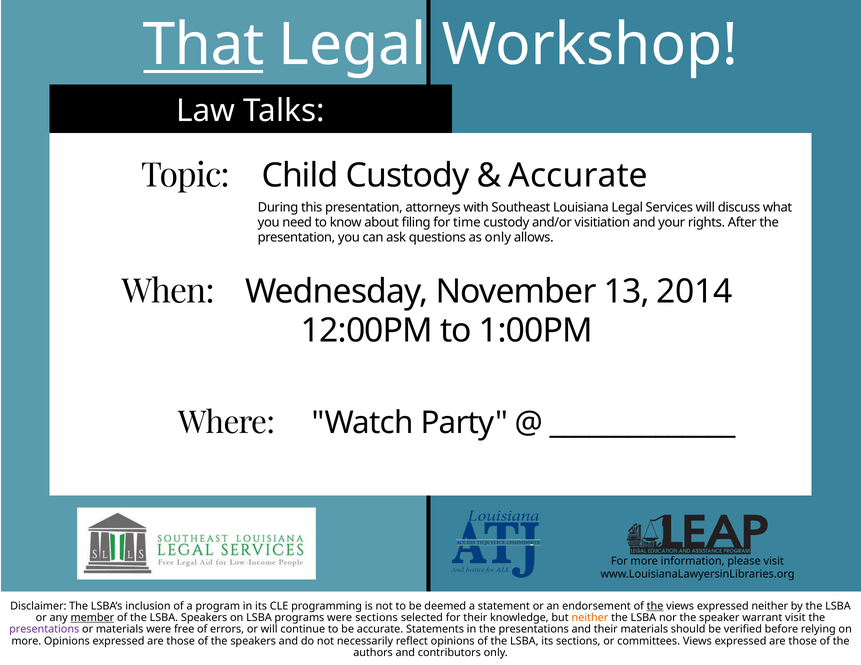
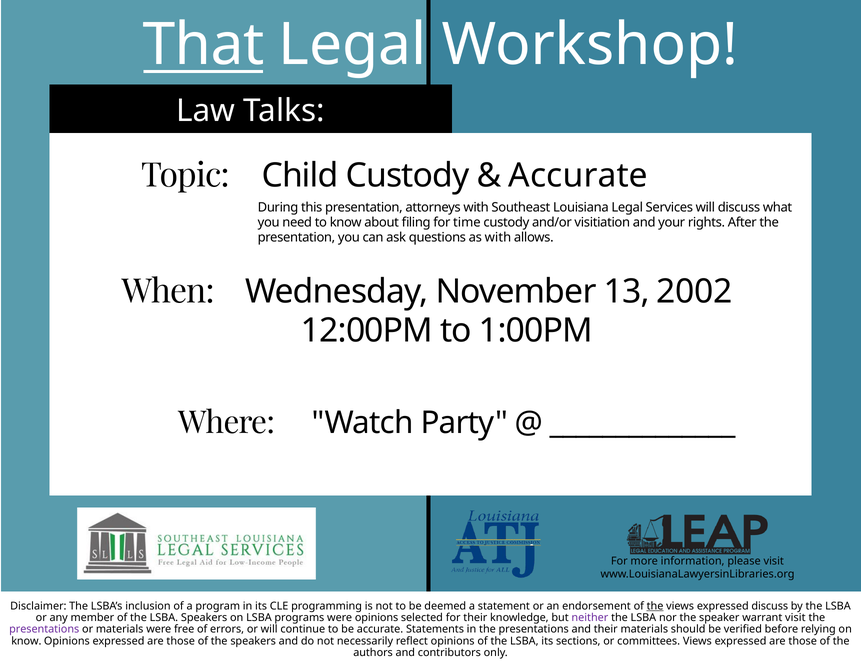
as only: only -> with
2014: 2014 -> 2002
expressed neither: neither -> discuss
member underline: present -> none
were sections: sections -> opinions
neither at (590, 618) colour: orange -> purple
more at (26, 641): more -> know
